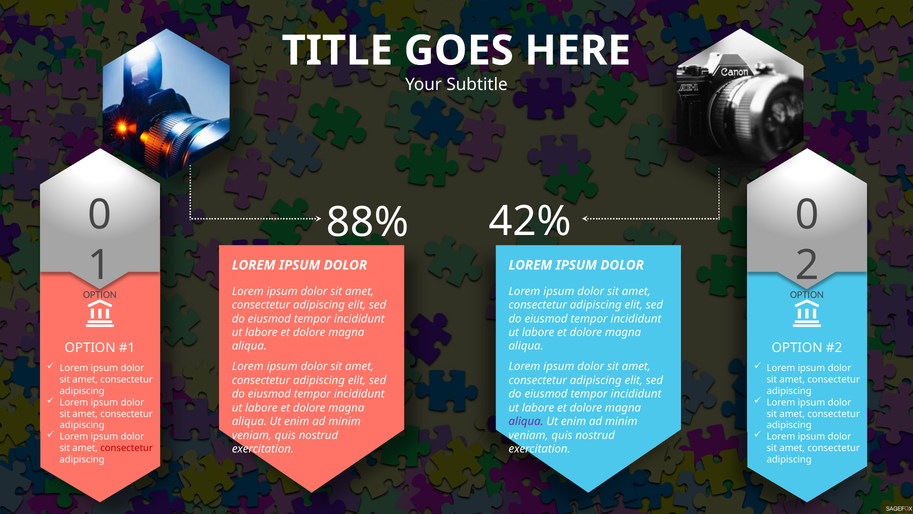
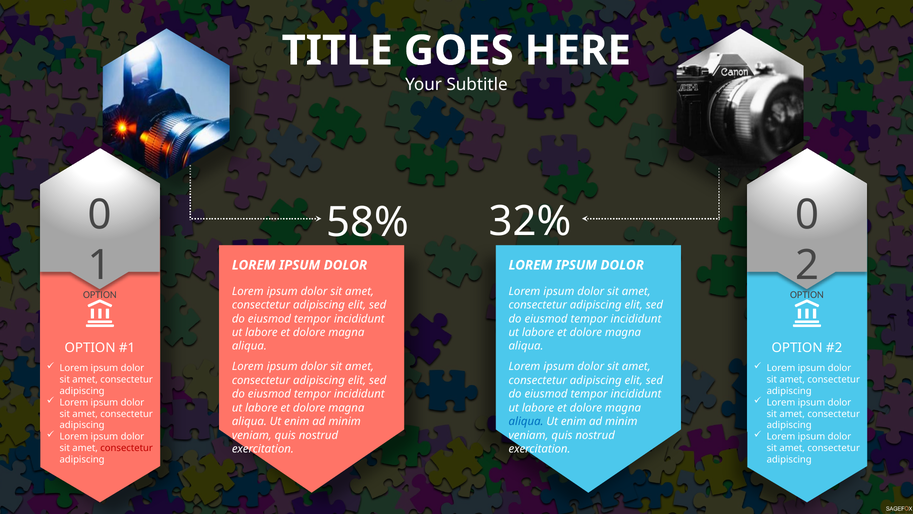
42%: 42% -> 32%
88%: 88% -> 58%
aliqua at (526, 421) colour: purple -> blue
